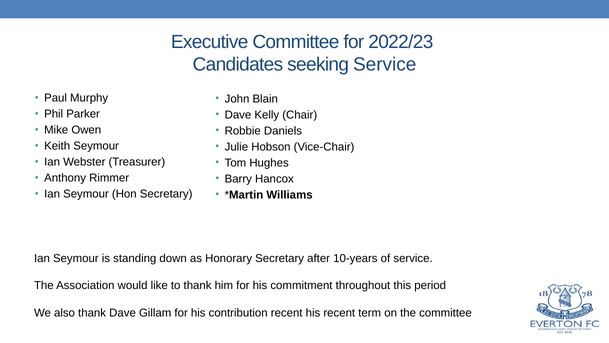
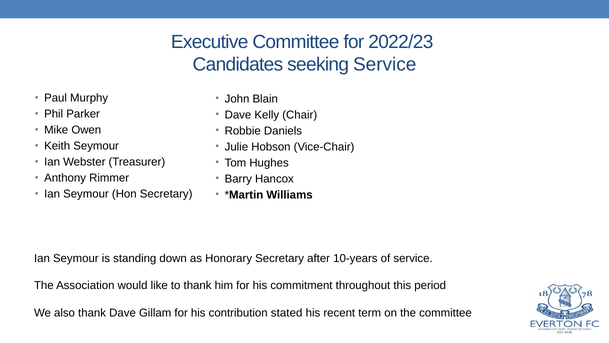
contribution recent: recent -> stated
